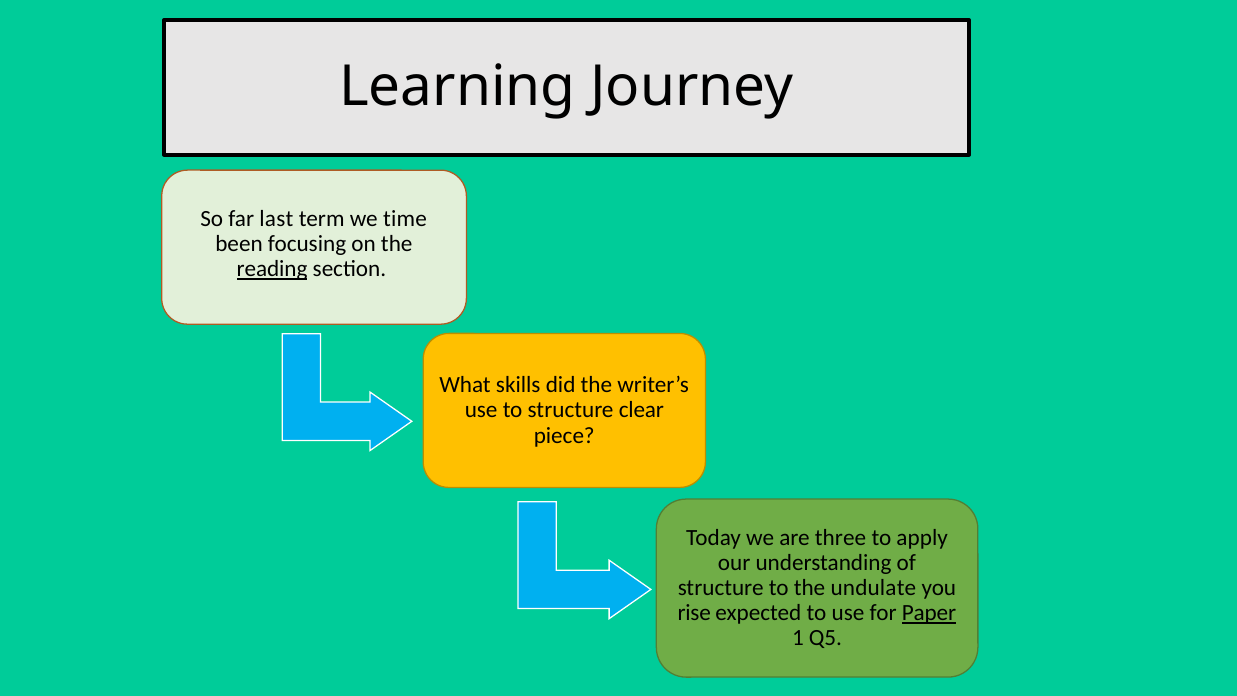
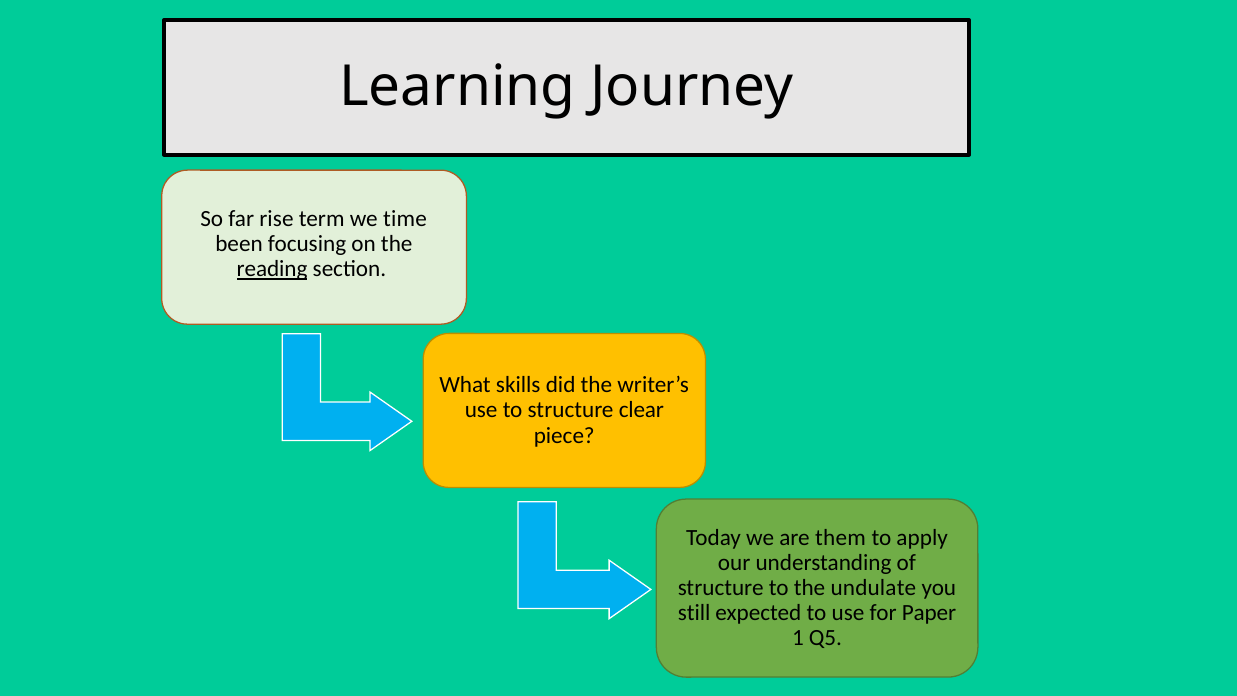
last: last -> rise
three: three -> them
rise: rise -> still
Paper underline: present -> none
